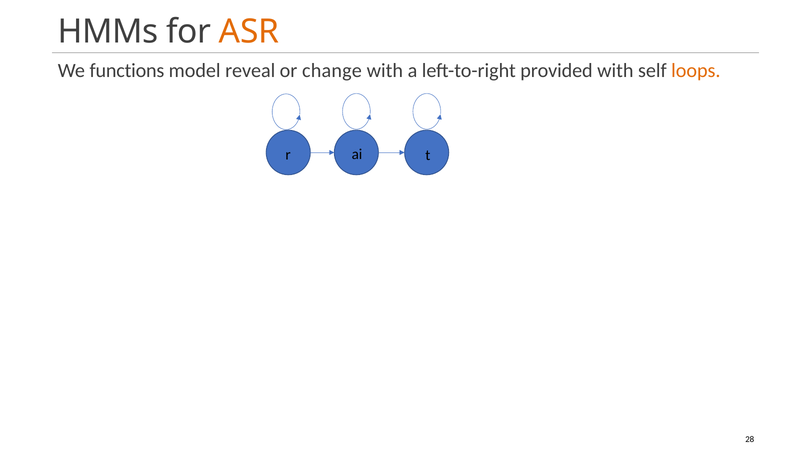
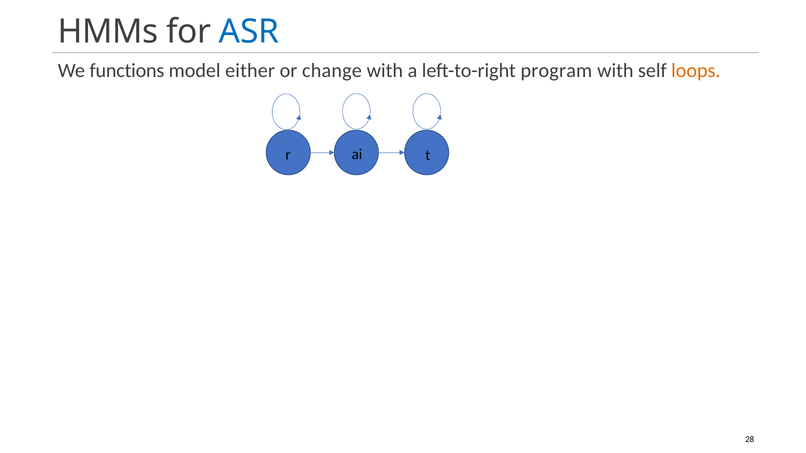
ASR colour: orange -> blue
reveal: reveal -> either
provided: provided -> program
